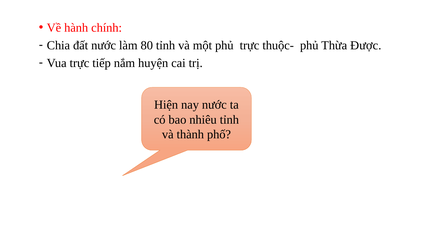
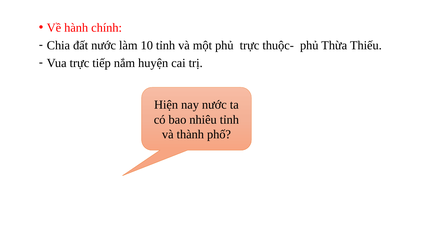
80: 80 -> 10
Được: Được -> Thiếu
